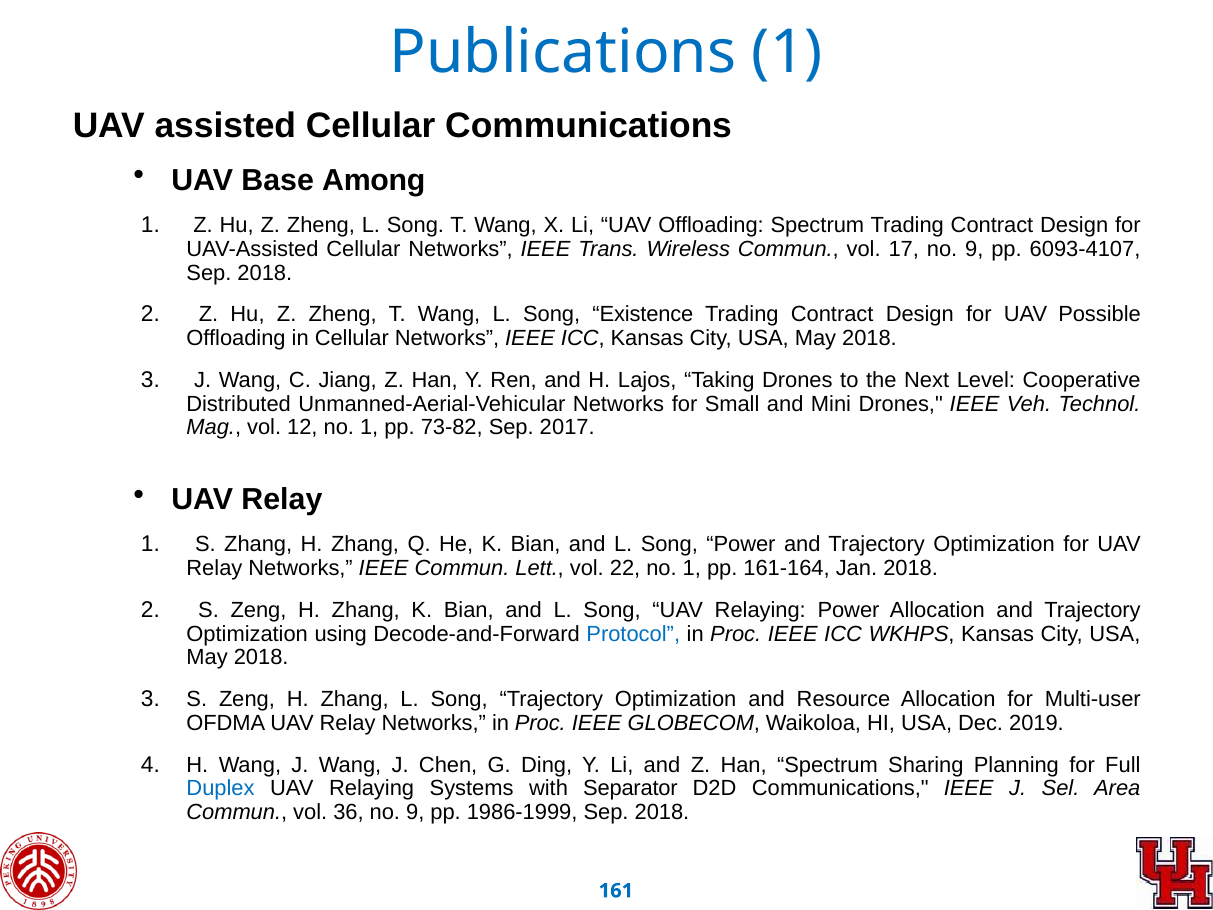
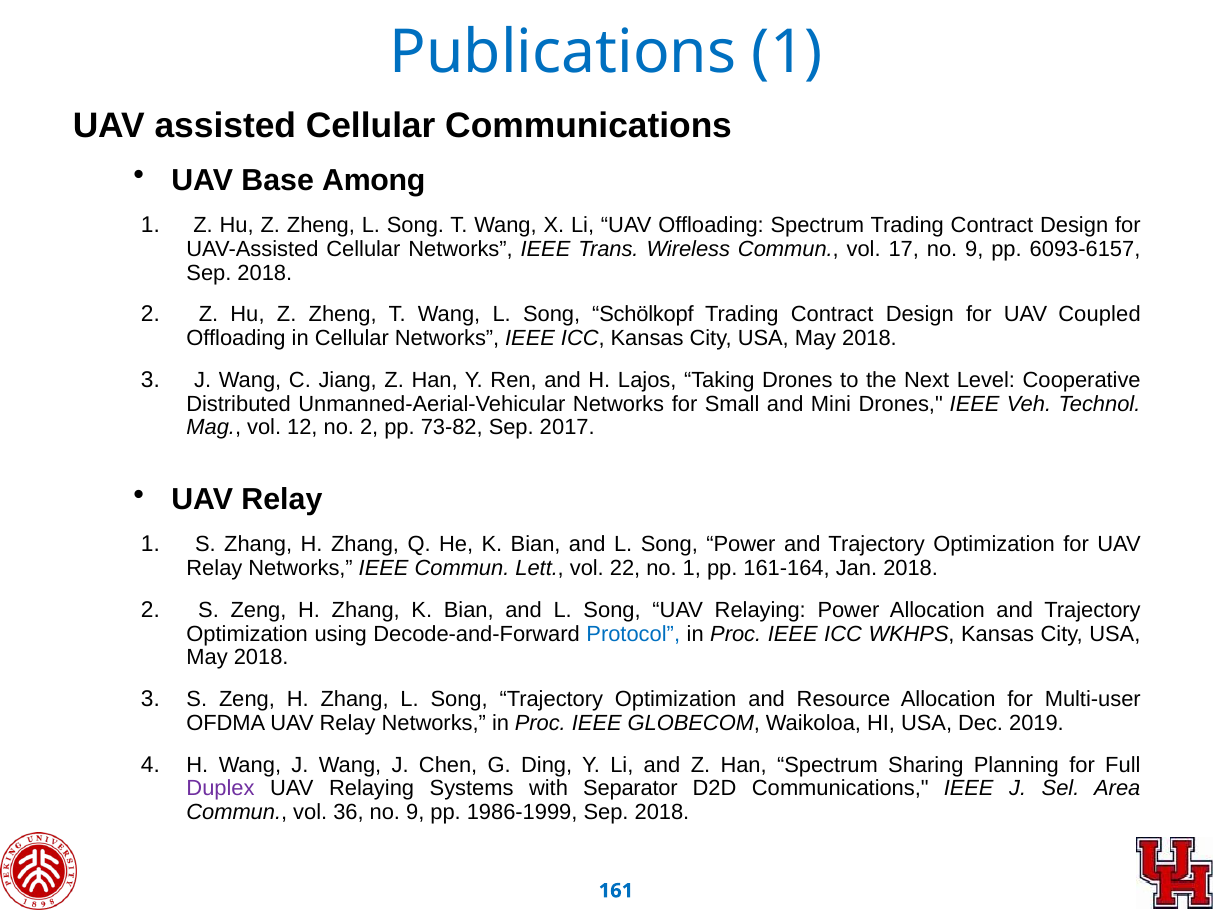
6093-4107: 6093-4107 -> 6093-6157
Existence: Existence -> Schölkopf
Possible: Possible -> Coupled
12 no 1: 1 -> 2
Duplex colour: blue -> purple
